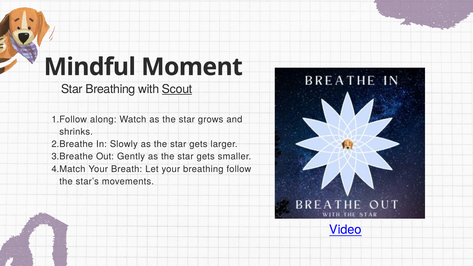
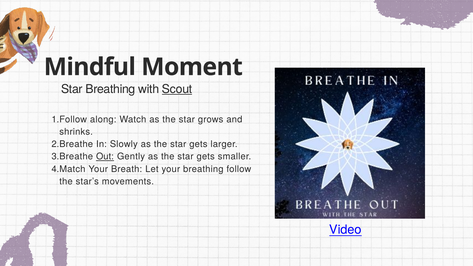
Out underline: none -> present
